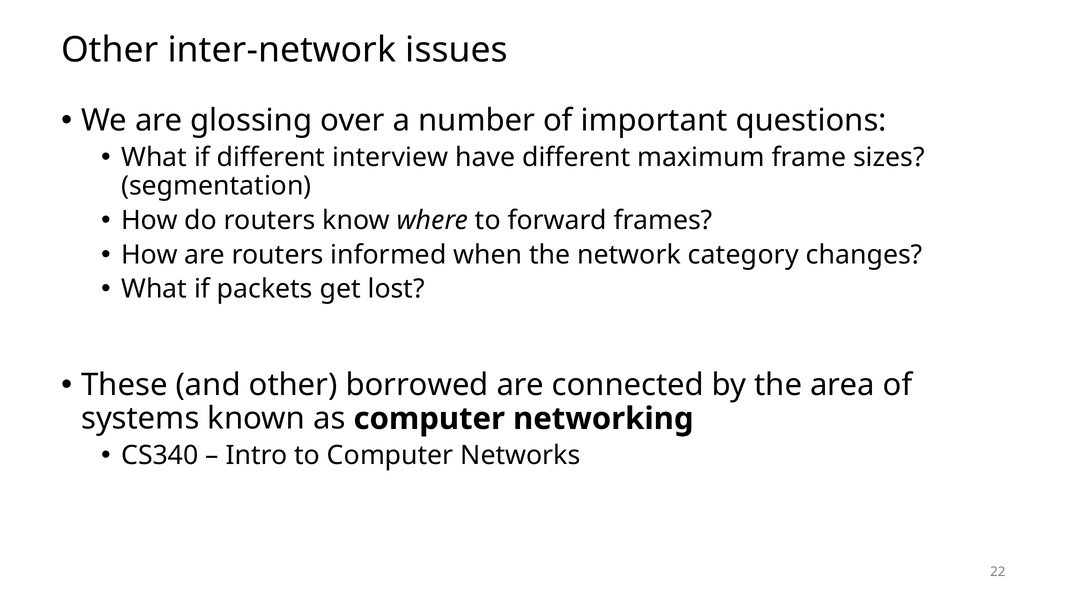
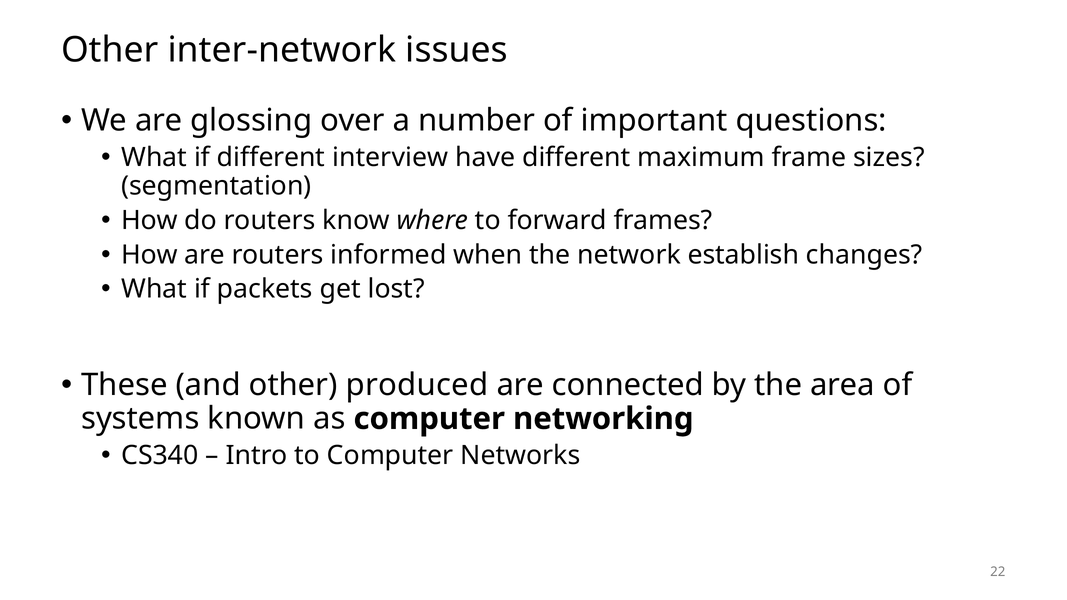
category: category -> establish
borrowed: borrowed -> produced
